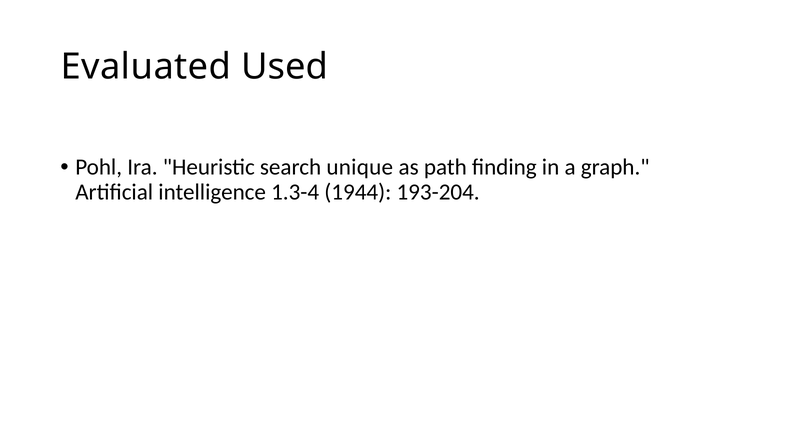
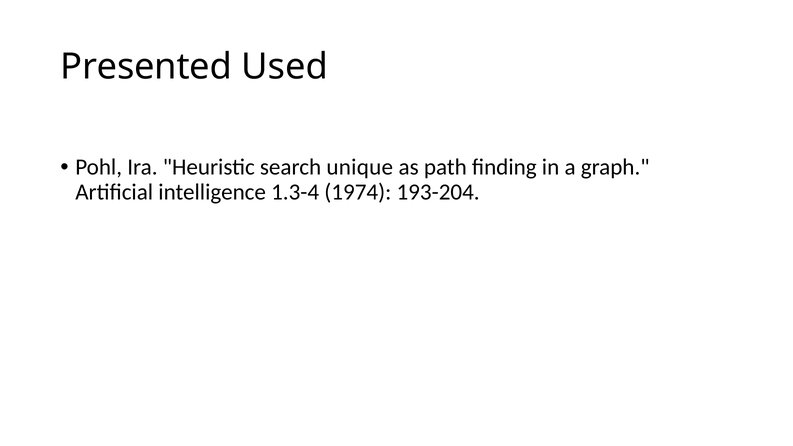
Evaluated: Evaluated -> Presented
1944: 1944 -> 1974
